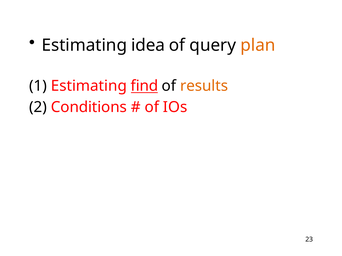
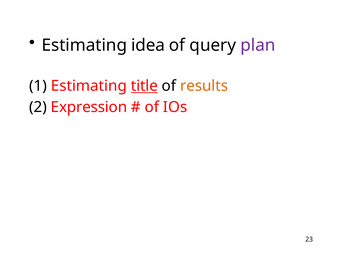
plan colour: orange -> purple
find: find -> title
Conditions: Conditions -> Expression
